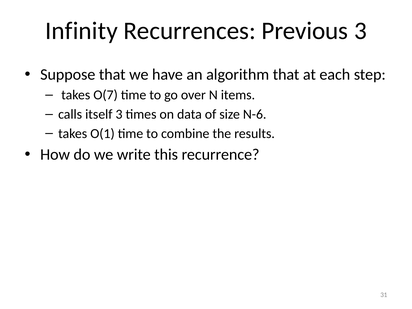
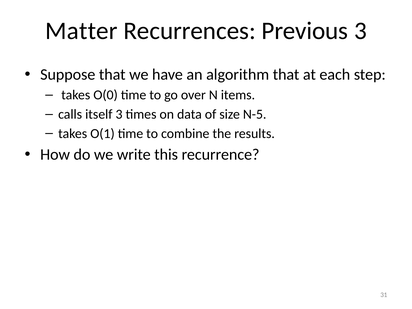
Infinity: Infinity -> Matter
O(7: O(7 -> O(0
N-6: N-6 -> N-5
